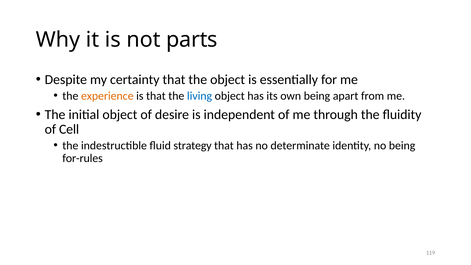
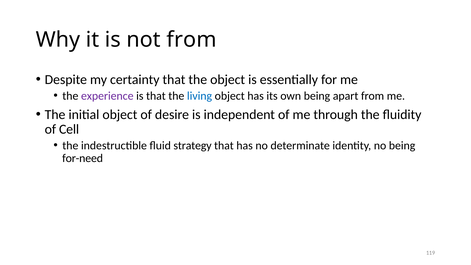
not parts: parts -> from
experience colour: orange -> purple
for-rules: for-rules -> for-need
